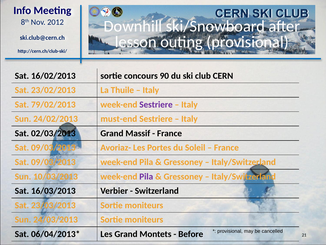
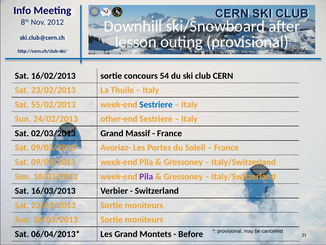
90: 90 -> 54
79/02/2013: 79/02/2013 -> 55/02/2013
Sestriere at (156, 104) colour: purple -> blue
must-end: must-end -> other-end
